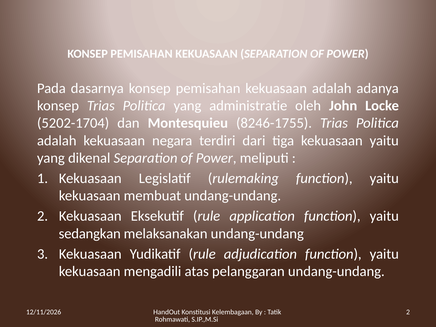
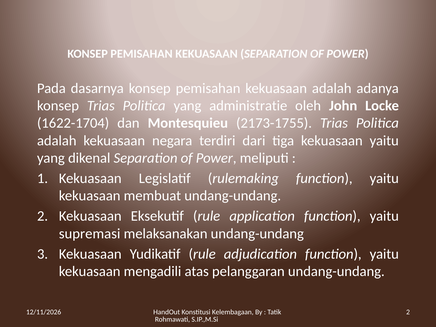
5202-1704: 5202-1704 -> 1622-1704
8246-1755: 8246-1755 -> 2173-1755
sedangkan: sedangkan -> supremasi
